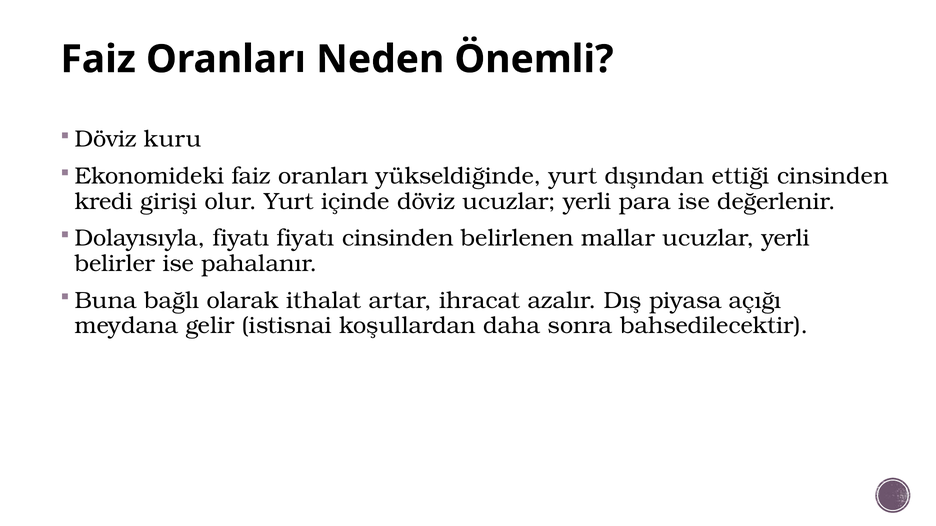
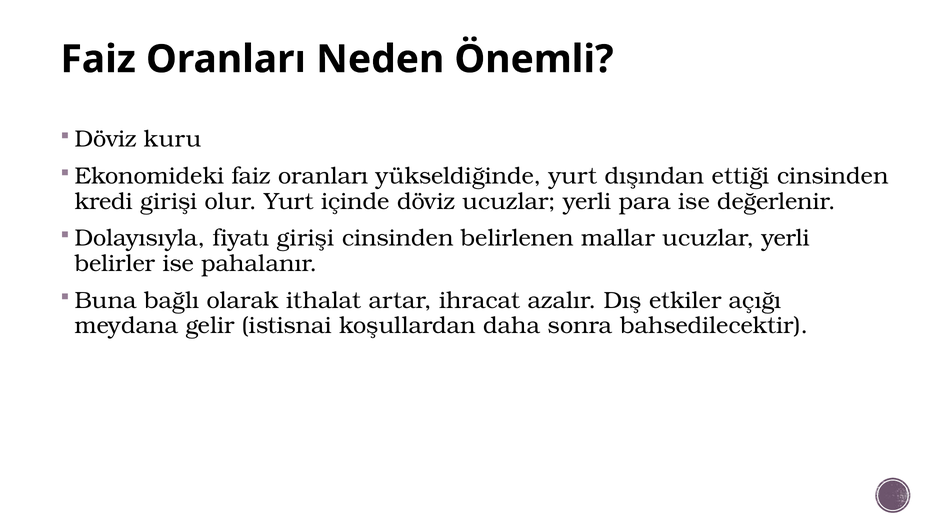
fiyatı fiyatı: fiyatı -> girişi
piyasa: piyasa -> etkiler
